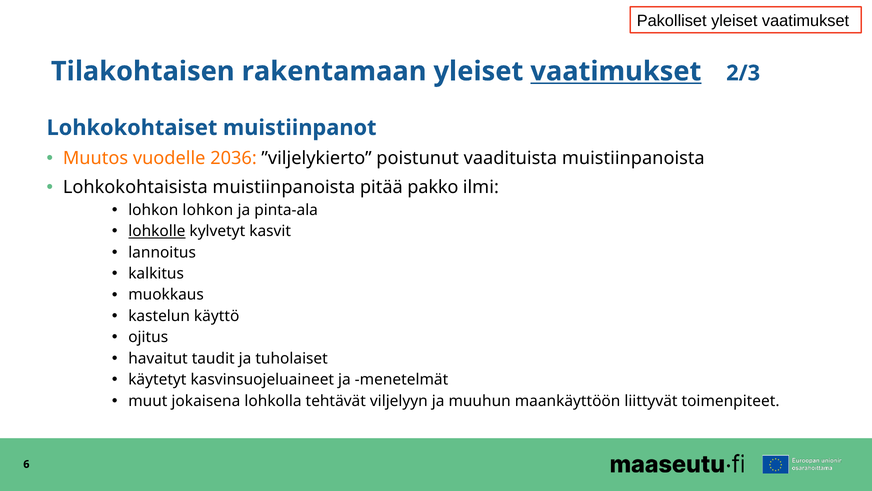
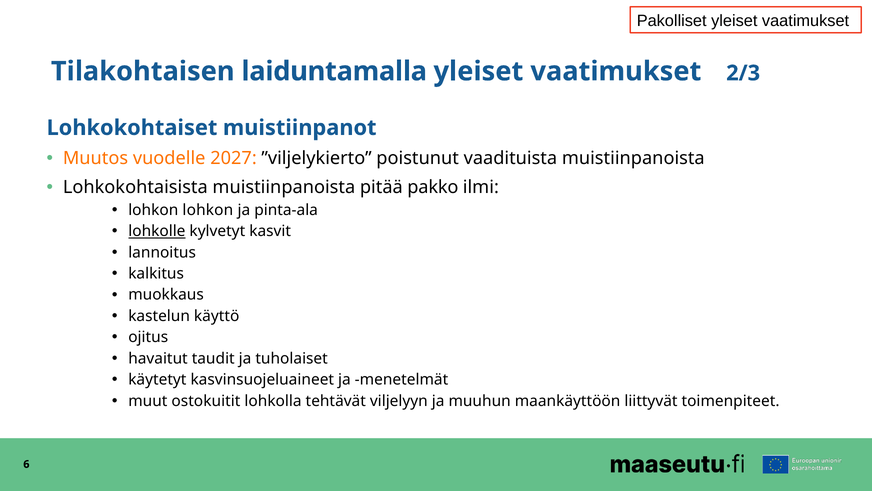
rakentamaan: rakentamaan -> laiduntamalla
vaatimukset at (616, 71) underline: present -> none
2036: 2036 -> 2027
jokaisena: jokaisena -> ostokuitit
